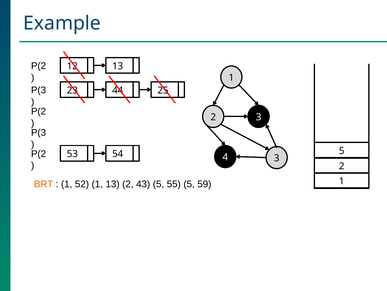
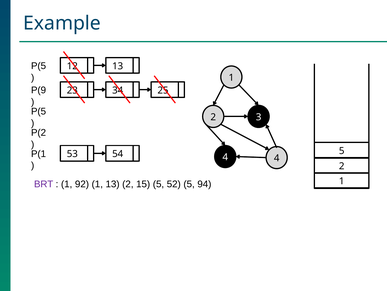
P(2 at (39, 66): P(2 -> P(5
P(3 at (39, 90): P(3 -> P(9
44: 44 -> 34
P(2 at (39, 111): P(2 -> P(5
P(3 at (39, 132): P(3 -> P(2
P(2 at (39, 153): P(2 -> P(1
4 3: 3 -> 4
BRT colour: orange -> purple
52: 52 -> 92
43: 43 -> 15
55: 55 -> 52
59: 59 -> 94
